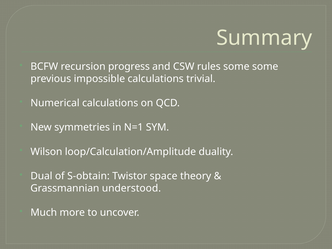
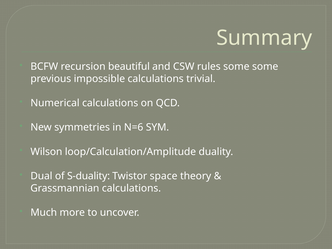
progress: progress -> beautiful
N=1: N=1 -> N=6
S-obtain: S-obtain -> S-duality
Grassmannian understood: understood -> calculations
